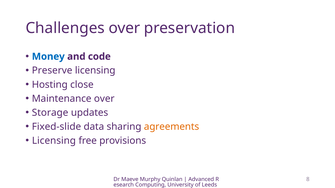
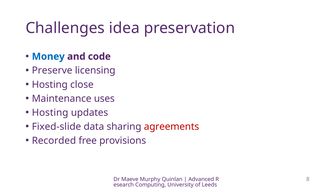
Challenges over: over -> idea
Maintenance over: over -> uses
Storage at (50, 113): Storage -> Hosting
agreements colour: orange -> red
Licensing at (54, 141): Licensing -> Recorded
